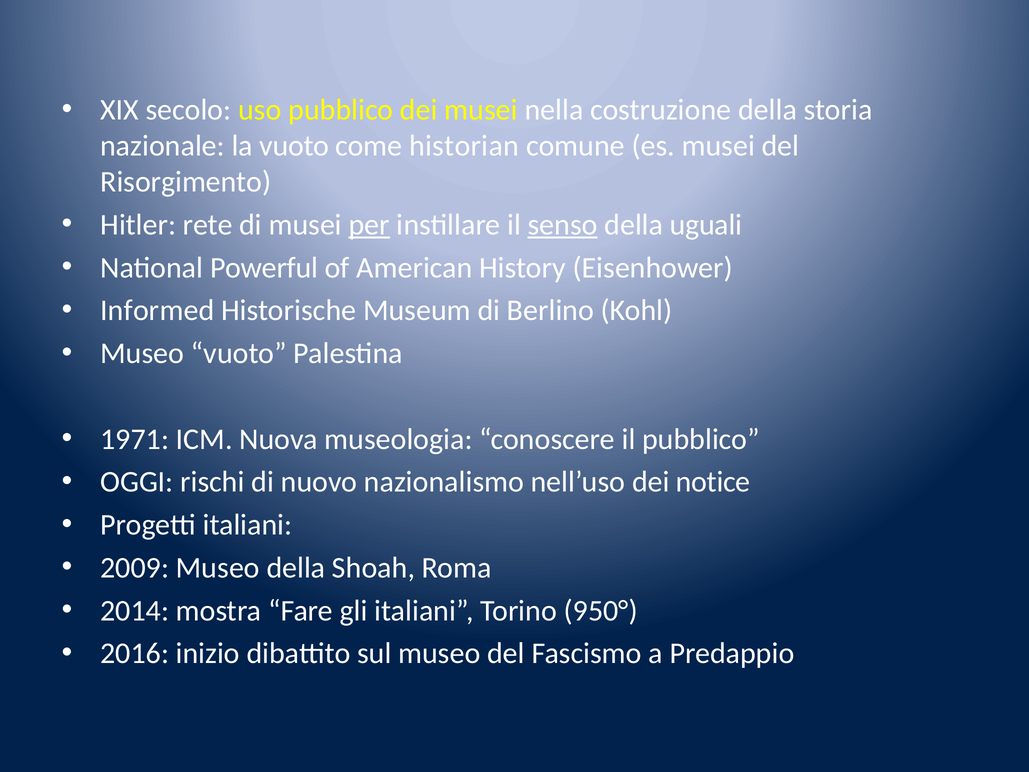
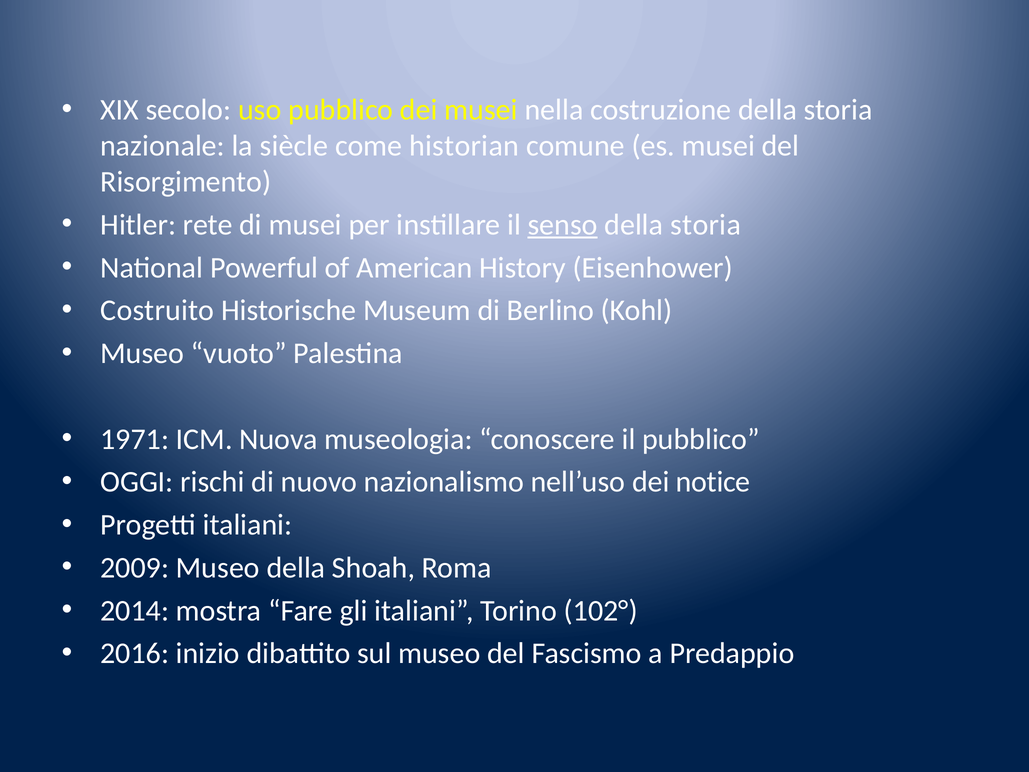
la vuoto: vuoto -> siècle
per underline: present -> none
uguali at (706, 225): uguali -> storia
Informed: Informed -> Costruito
950°: 950° -> 102°
